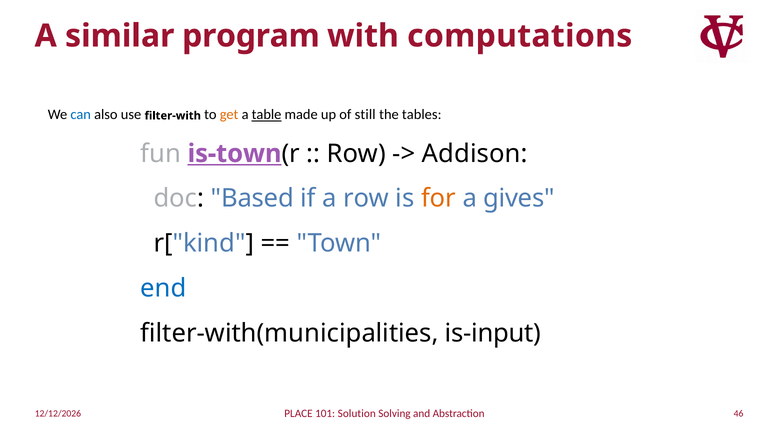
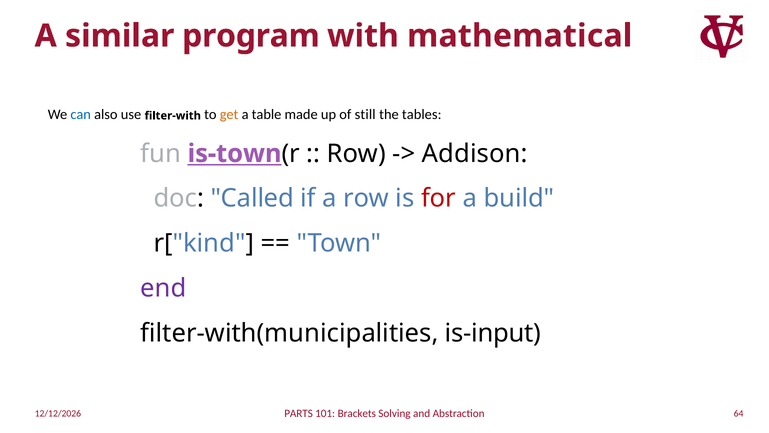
computations: computations -> mathematical
table underline: present -> none
Based: Based -> Called
for colour: orange -> red
gives: gives -> build
end colour: blue -> purple
PLACE: PLACE -> PARTS
Solution: Solution -> Brackets
46: 46 -> 64
